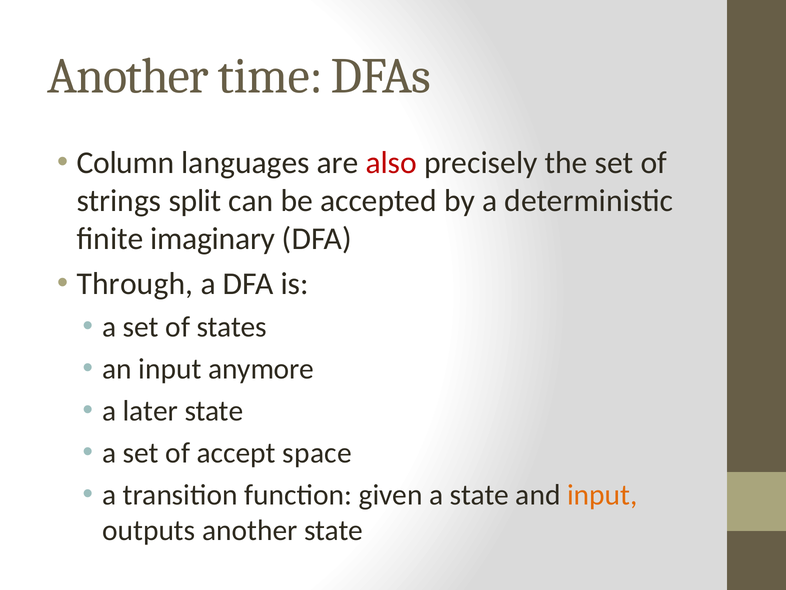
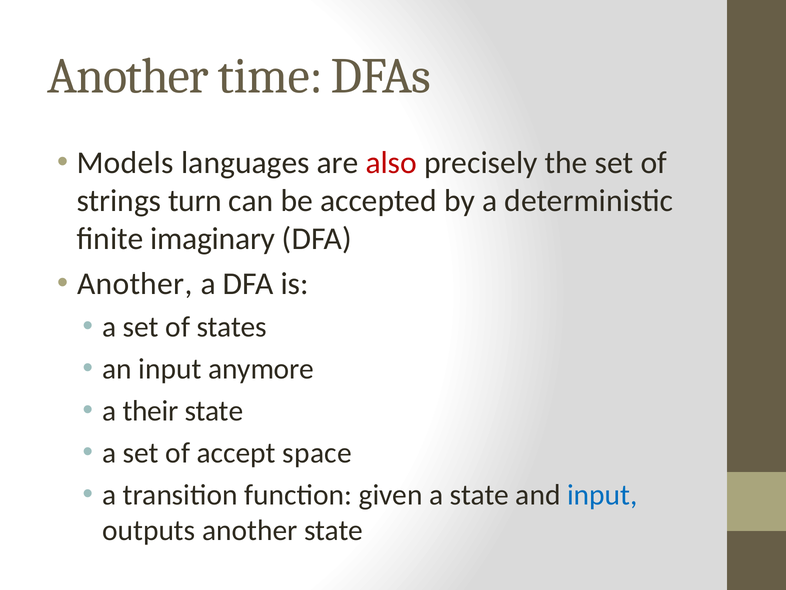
Column: Column -> Models
split: split -> turn
Through at (135, 284): Through -> Another
later: later -> their
input at (602, 495) colour: orange -> blue
